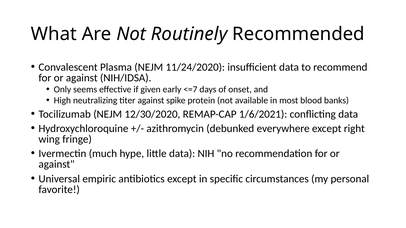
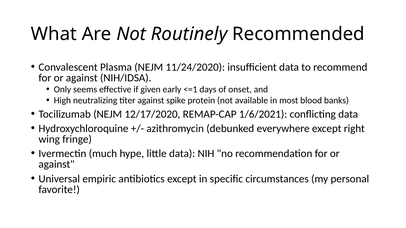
<=7: <=7 -> <=1
12/30/2020: 12/30/2020 -> 12/17/2020
